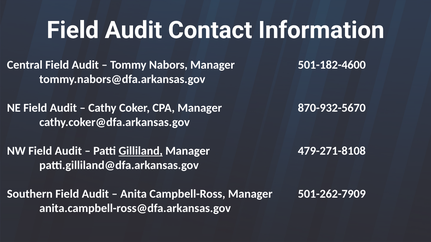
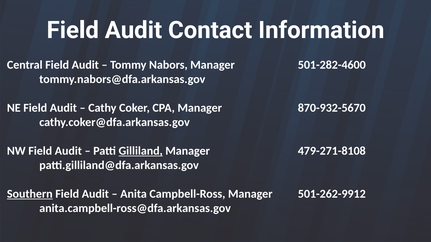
501-182-4600: 501-182-4600 -> 501-282-4600
Southern underline: none -> present
501-262-7909: 501-262-7909 -> 501-262-9912
